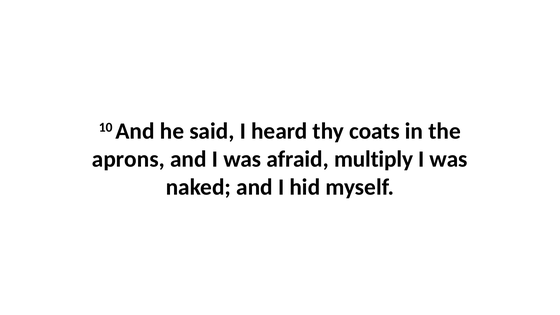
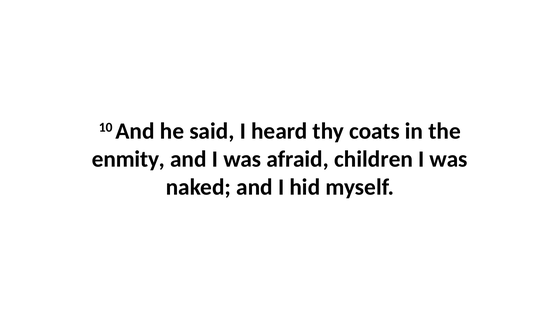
aprons: aprons -> enmity
multiply: multiply -> children
